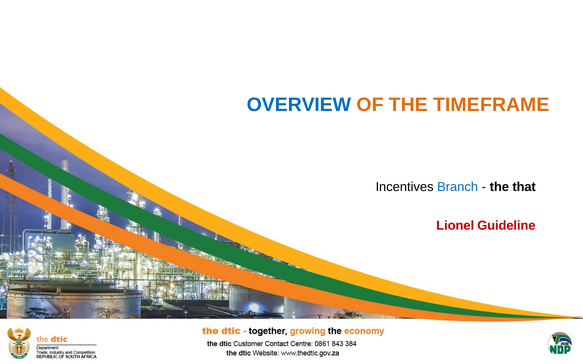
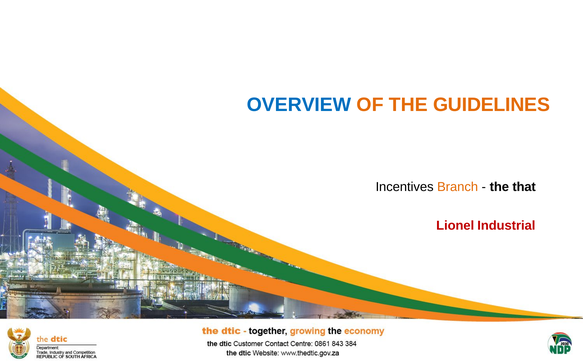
TIMEFRAME: TIMEFRAME -> GUIDELINES
Branch colour: blue -> orange
Guideline: Guideline -> Industrial
